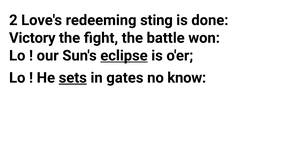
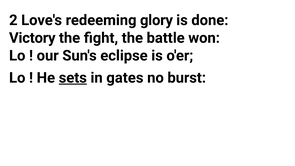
sting: sting -> glory
eclipse underline: present -> none
know: know -> burst
